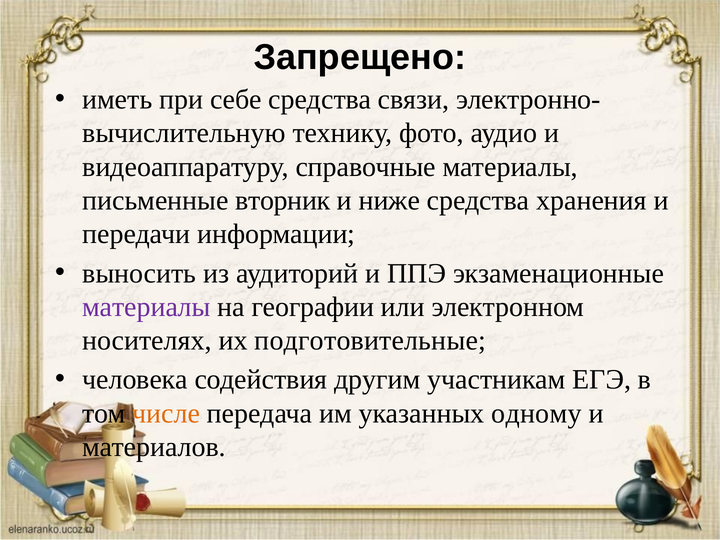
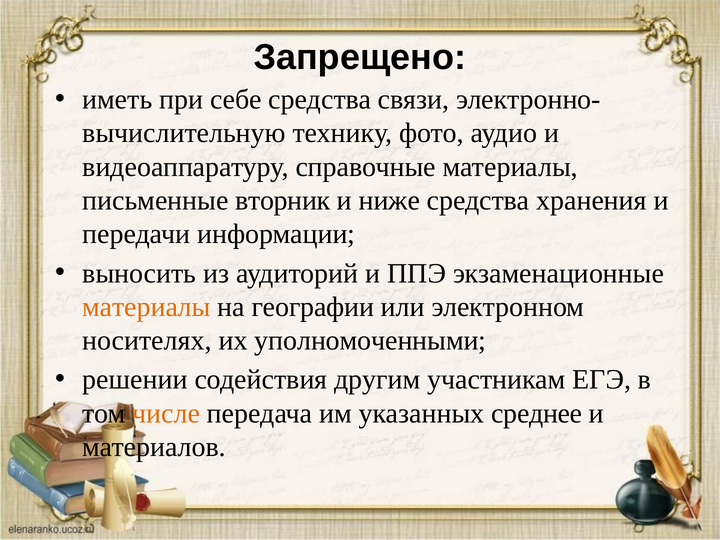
материалы at (146, 307) colour: purple -> orange
подготовительные: подготовительные -> уполномоченными
человека: человека -> решении
одному: одному -> среднее
